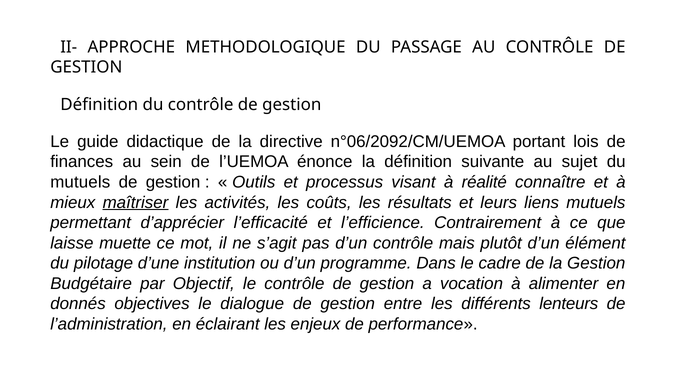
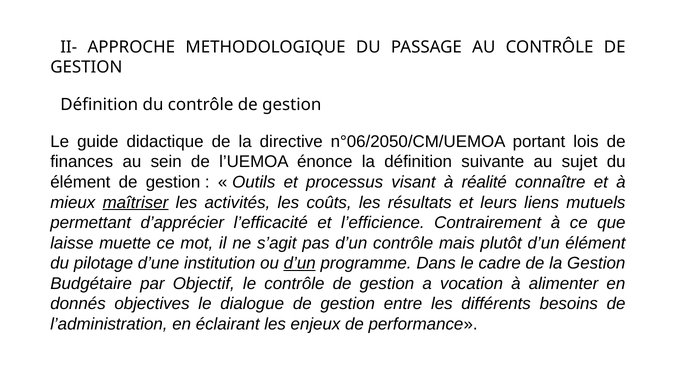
n°06/2092/CM/UEMOA: n°06/2092/CM/UEMOA -> n°06/2050/CM/UEMOA
mutuels at (80, 182): mutuels -> élément
d’un at (300, 263) underline: none -> present
lenteurs: lenteurs -> besoins
